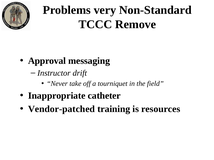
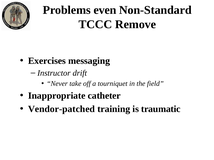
very: very -> even
Approval: Approval -> Exercises
resources: resources -> traumatic
